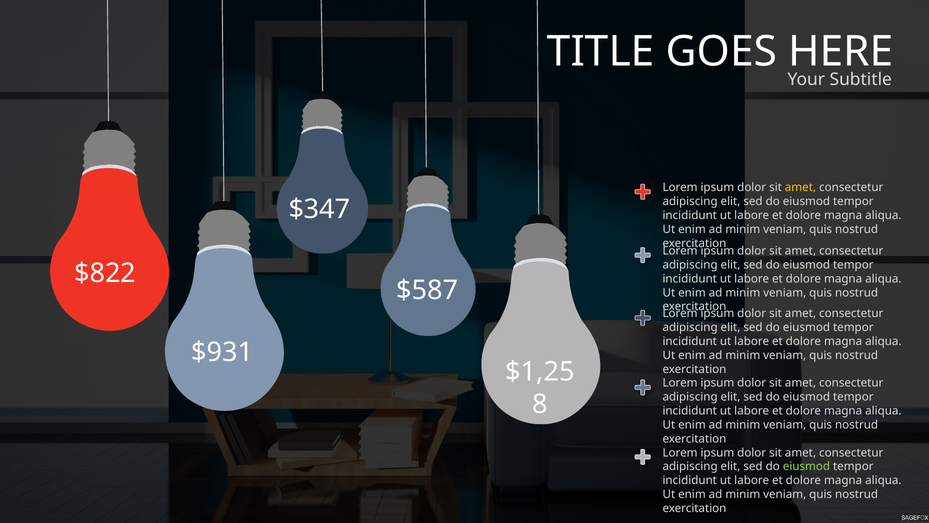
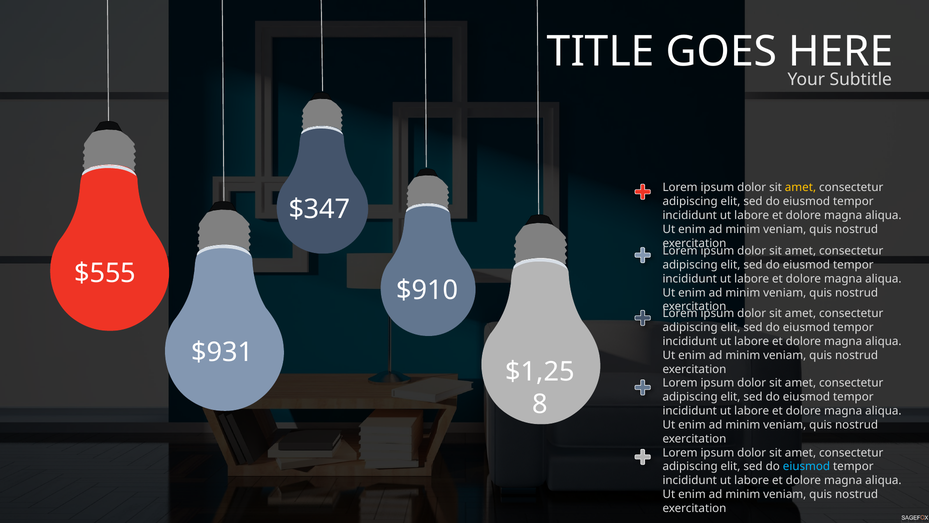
$822: $822 -> $555
$587: $587 -> $910
eiusmod at (806, 466) colour: light green -> light blue
